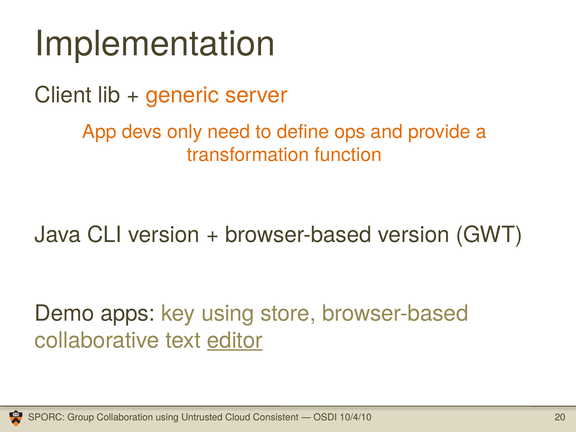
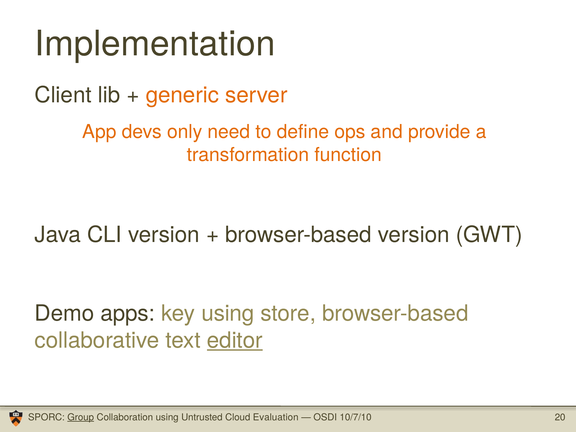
Group underline: none -> present
Consistent: Consistent -> Evaluation
10/4/10: 10/4/10 -> 10/7/10
